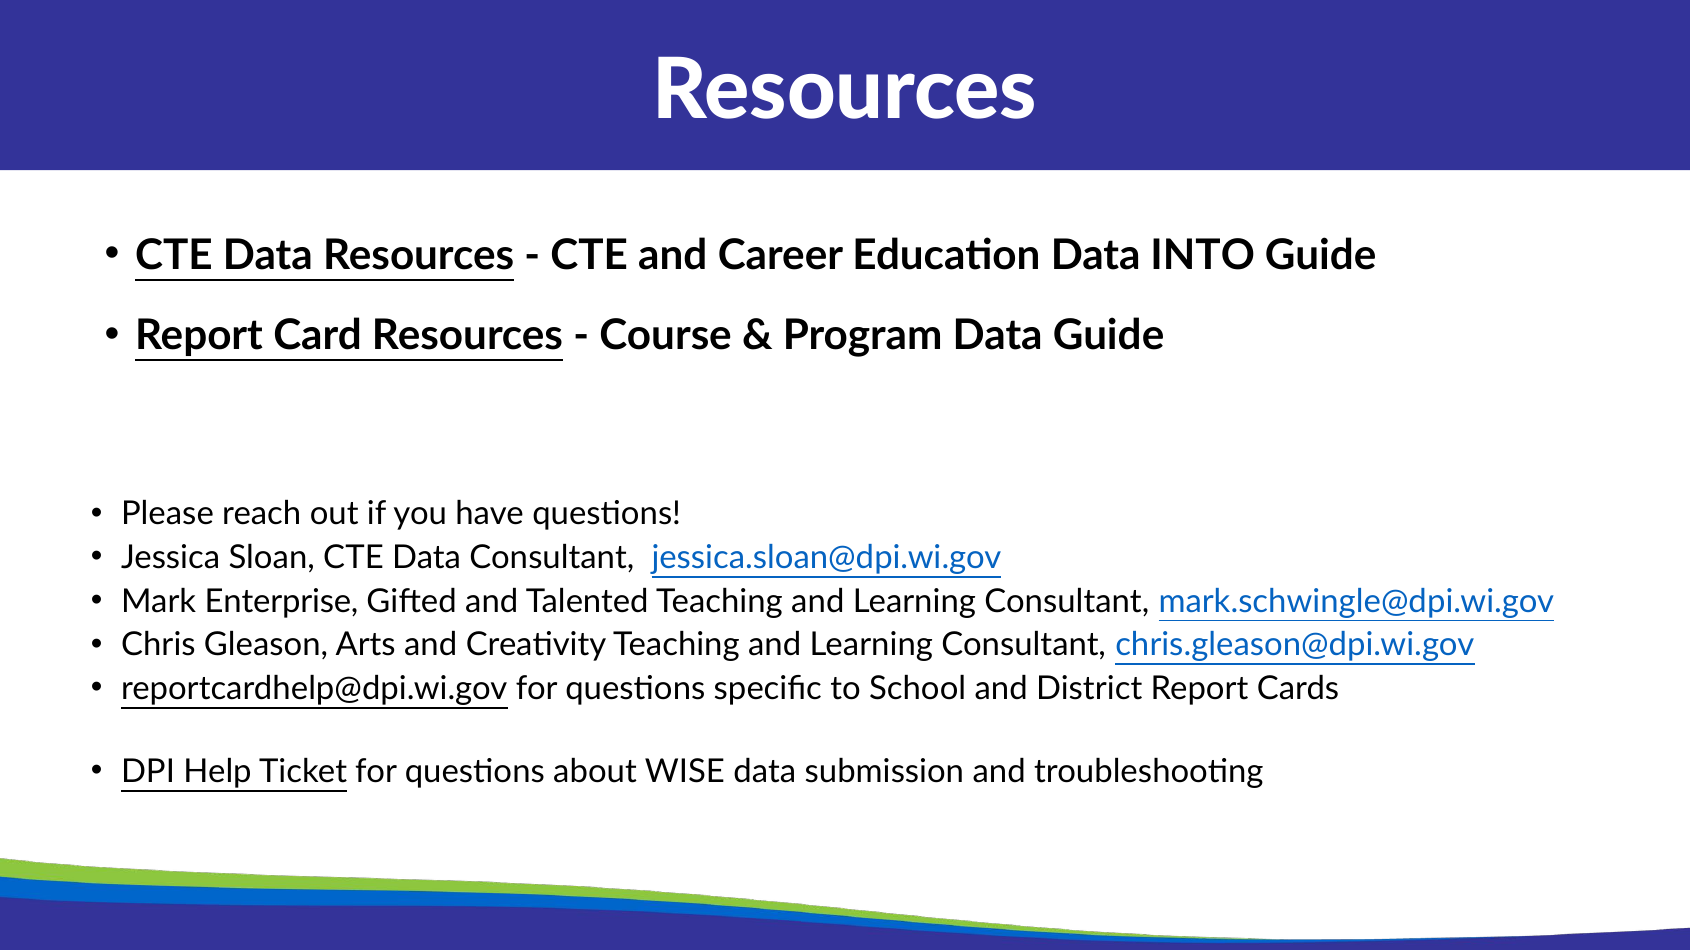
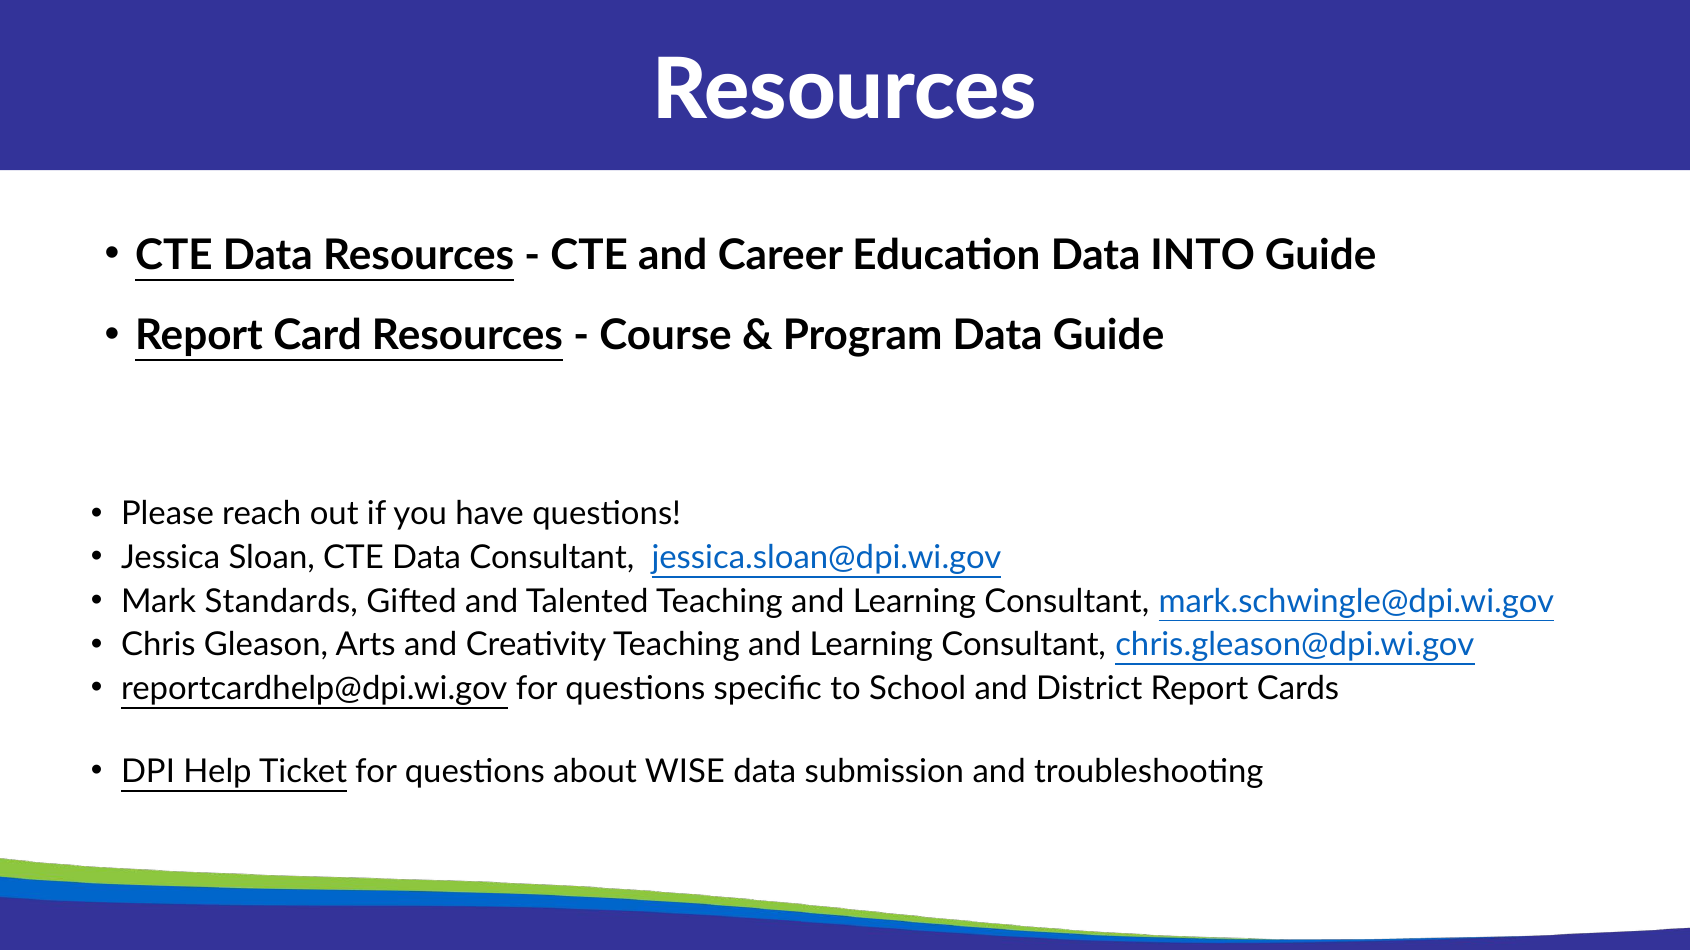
Enterprise: Enterprise -> Standards
